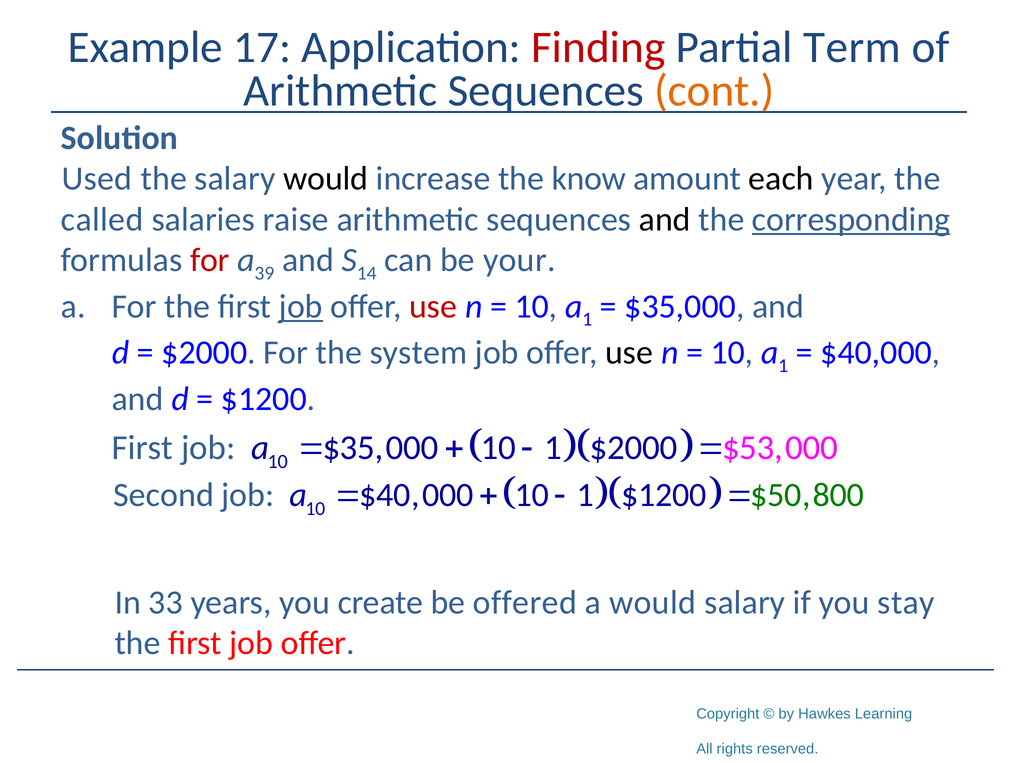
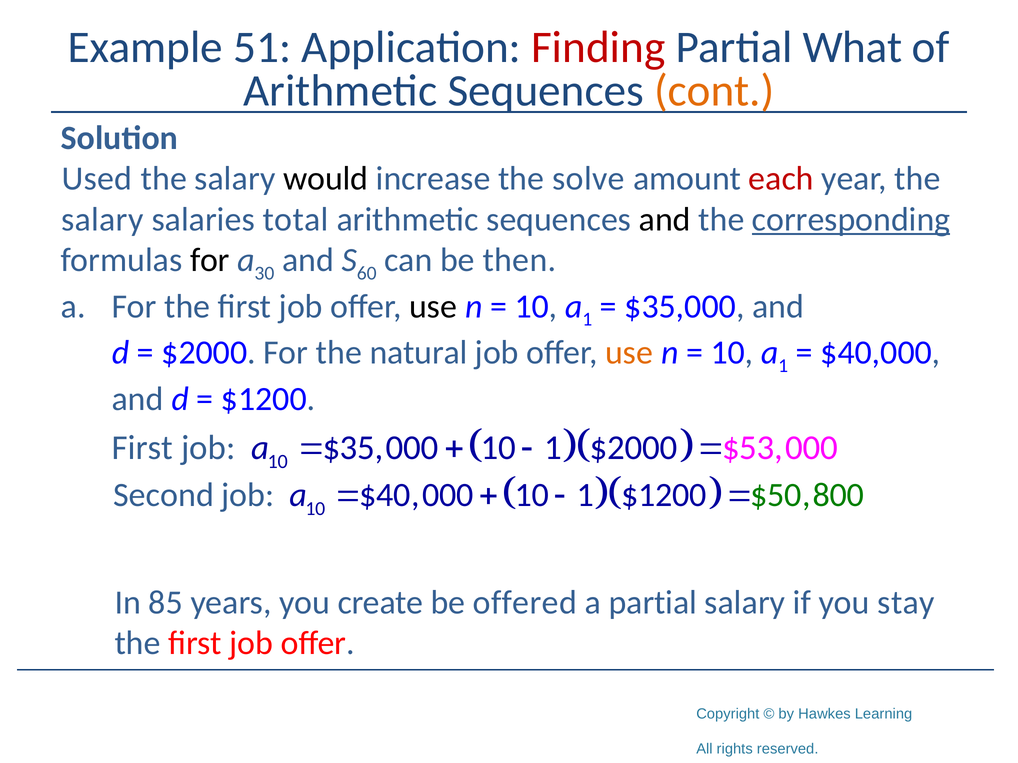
17: 17 -> 51
Term: Term -> What
know: know -> solve
each colour: black -> red
called at (102, 219): called -> salary
raise: raise -> total
for at (210, 260) colour: red -> black
39: 39 -> 30
14: 14 -> 60
your: your -> then
job at (301, 307) underline: present -> none
use at (433, 307) colour: red -> black
system: system -> natural
use at (629, 353) colour: black -> orange
33: 33 -> 85
a would: would -> partial
